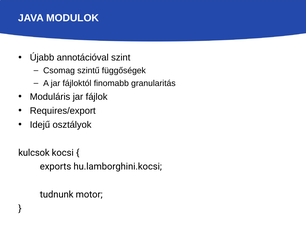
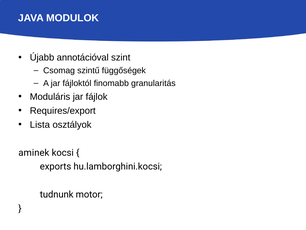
Idejű: Idejű -> Lista
kulcsok: kulcsok -> aminek
